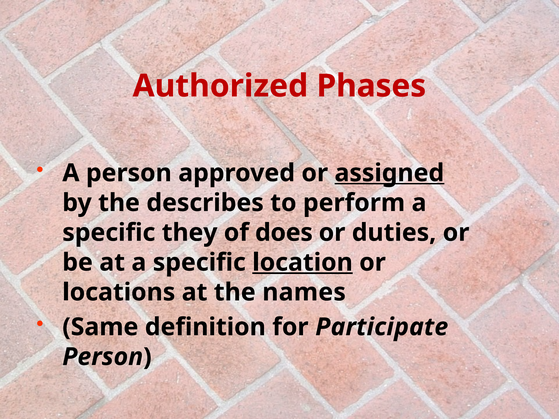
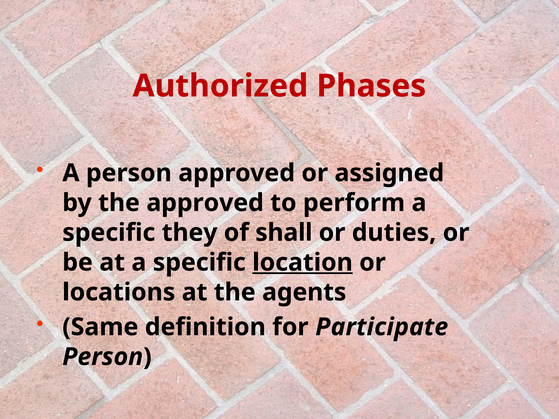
assigned underline: present -> none
the describes: describes -> approved
does: does -> shall
names: names -> agents
